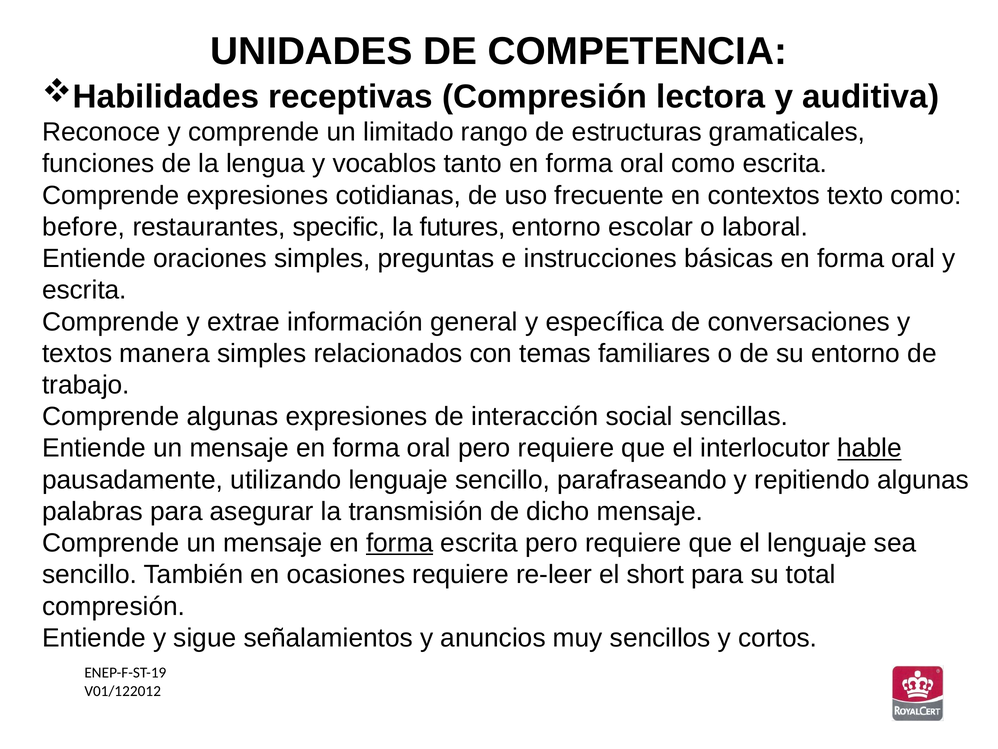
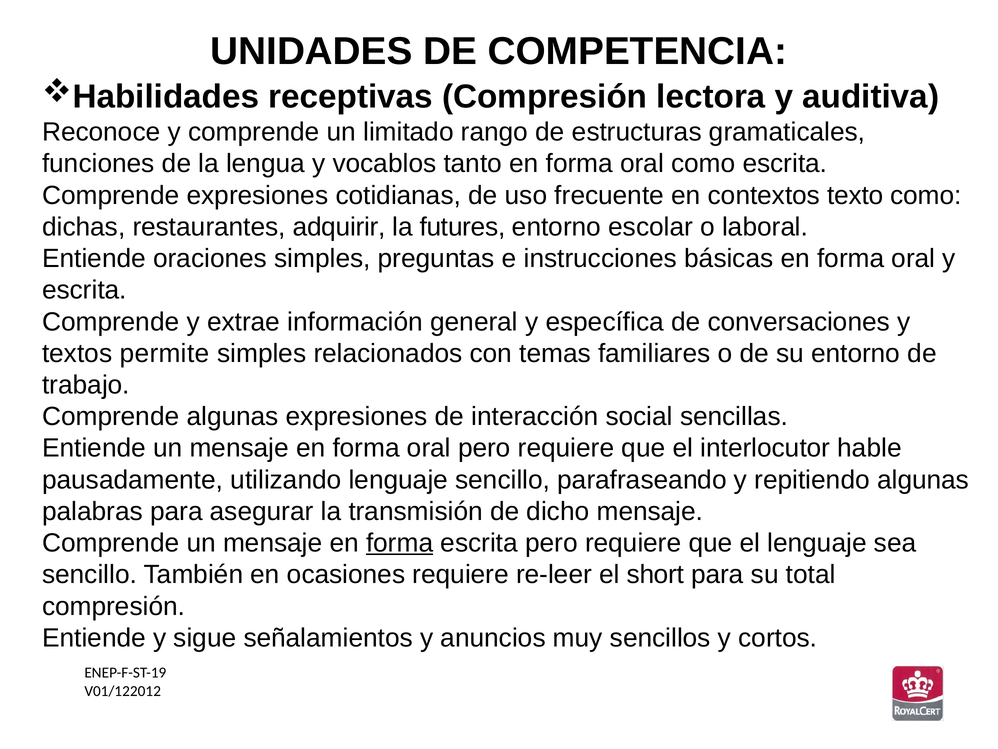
before: before -> dichas
specific: specific -> adquirir
manera: manera -> permite
hable underline: present -> none
